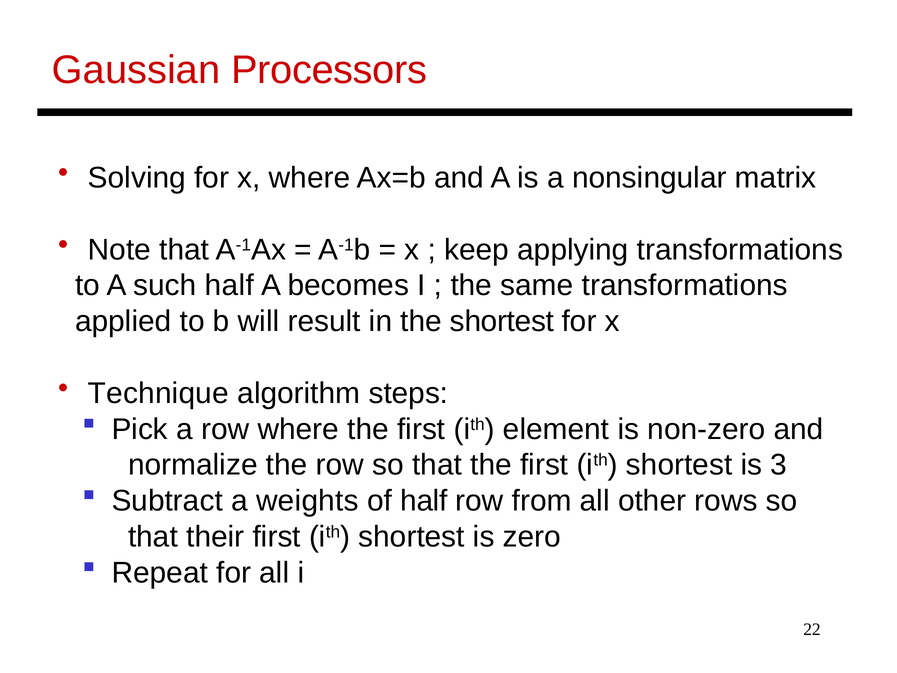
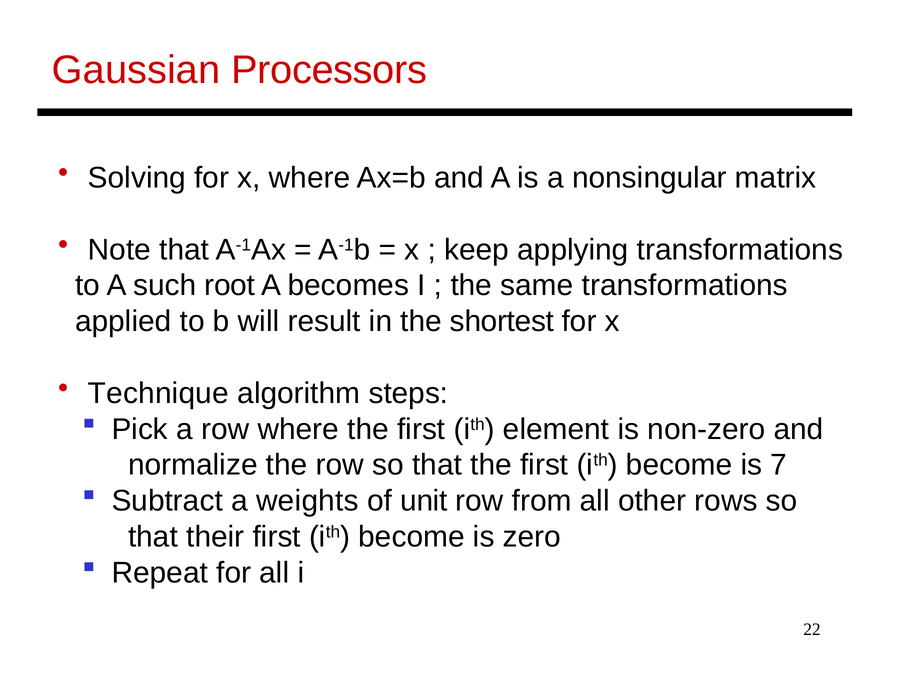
such half: half -> root
the first ith shortest: shortest -> become
3: 3 -> 7
of half: half -> unit
their first ith shortest: shortest -> become
